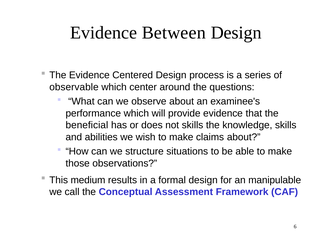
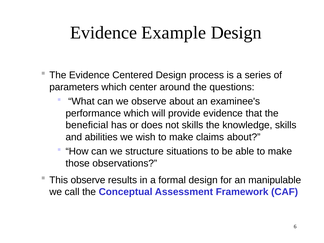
Between: Between -> Example
observable: observable -> parameters
This medium: medium -> observe
